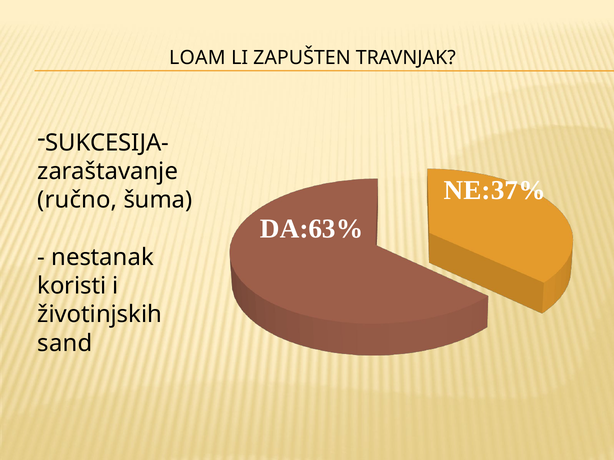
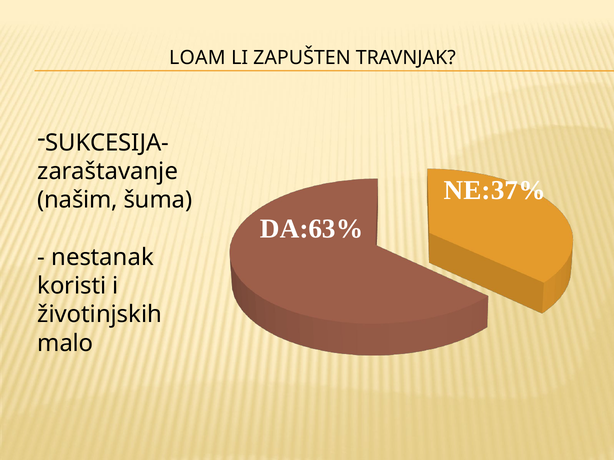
ručno: ručno -> našim
sand: sand -> malo
